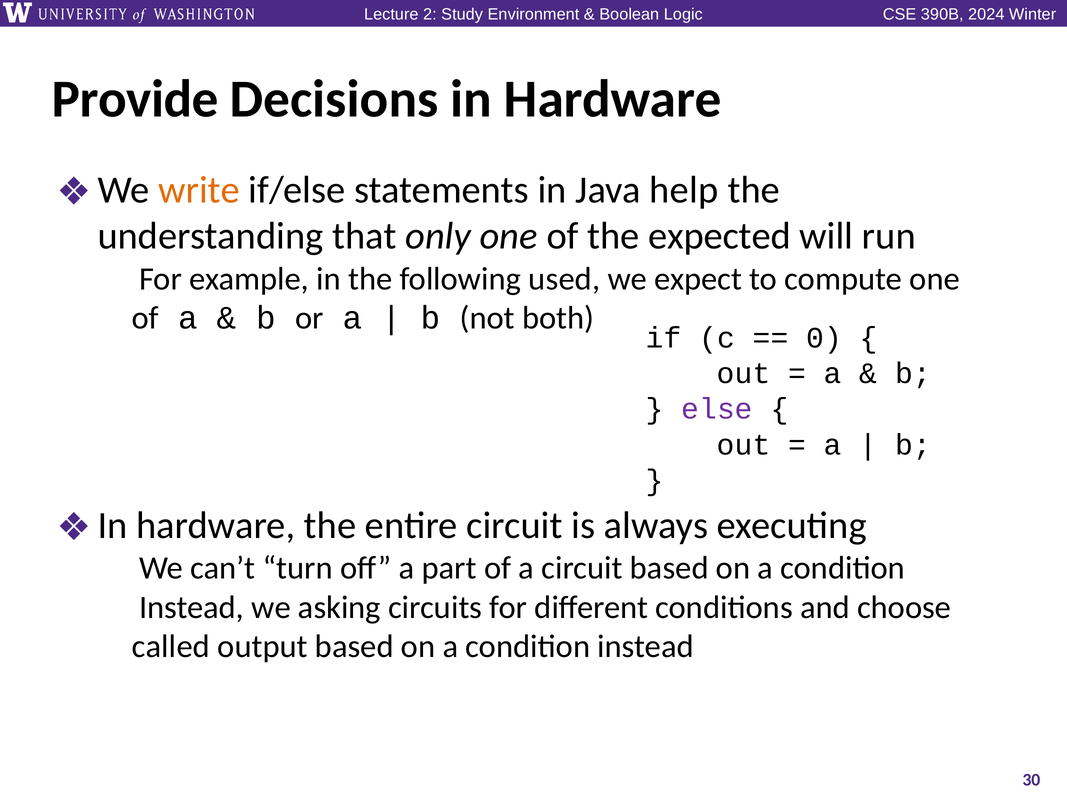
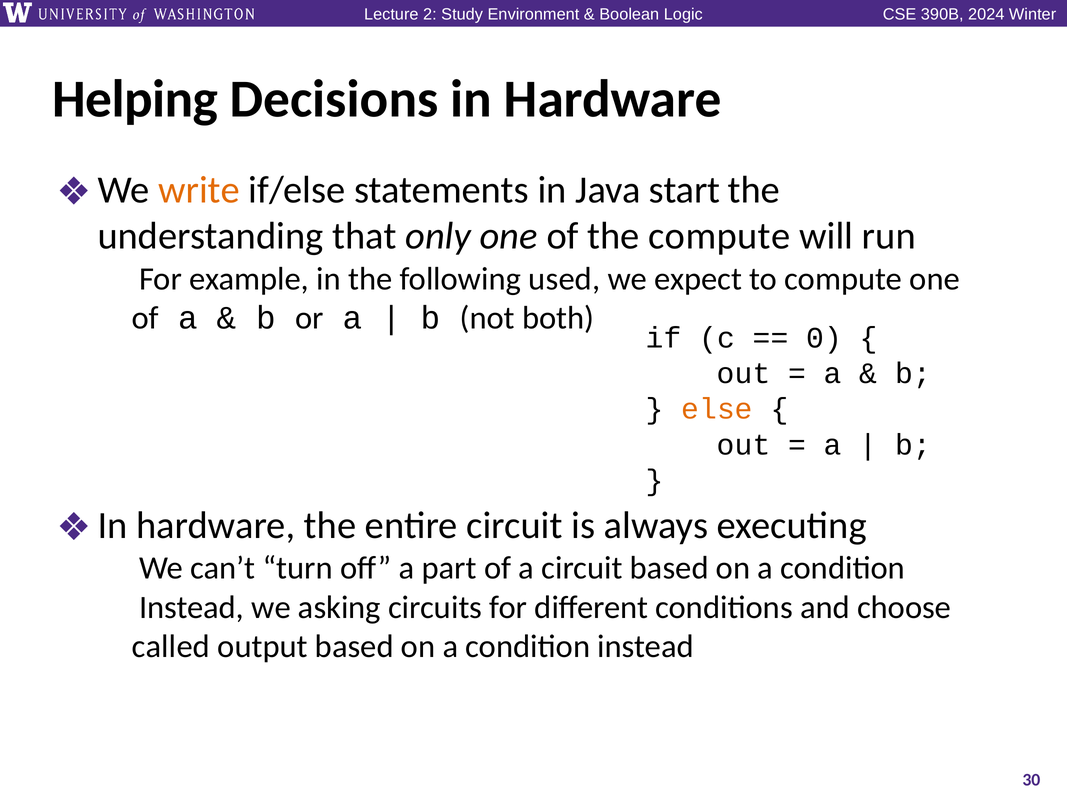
Provide: Provide -> Helping
help: help -> start
the expected: expected -> compute
else colour: purple -> orange
